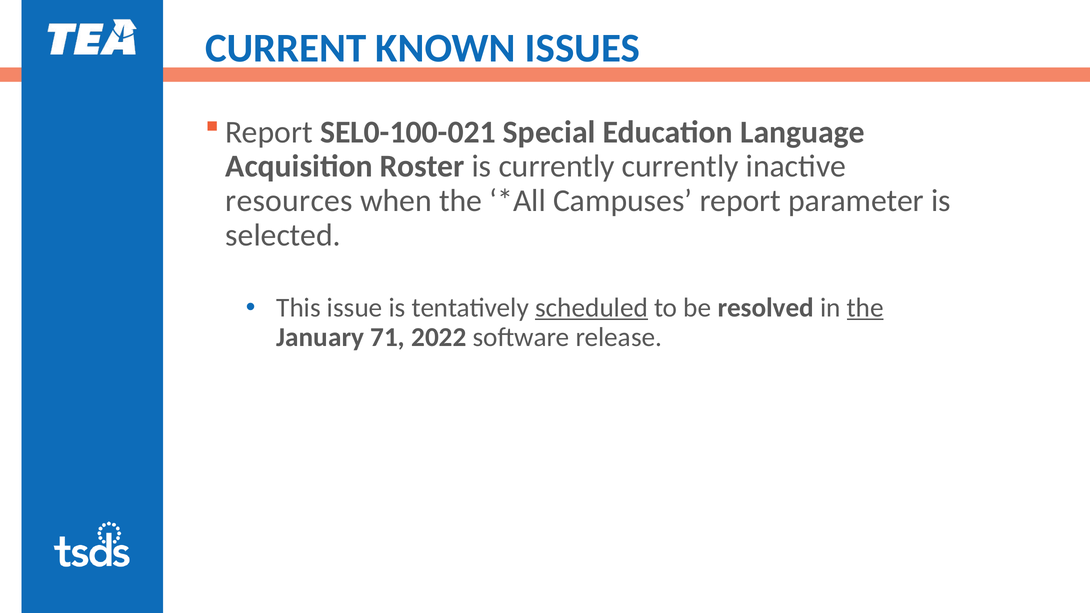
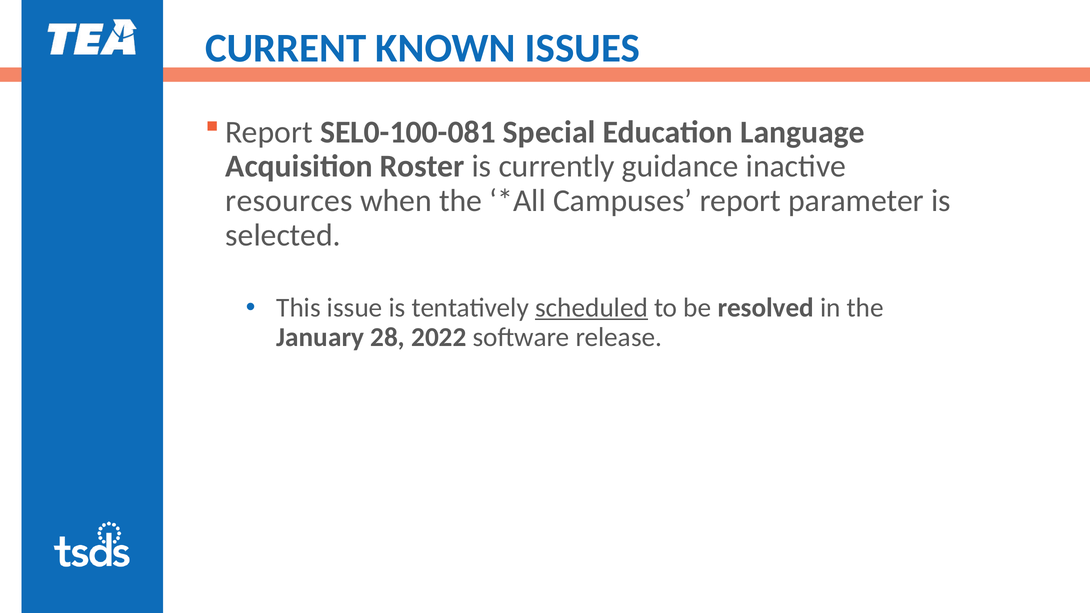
SEL0-100-021: SEL0-100-021 -> SEL0-100-081
currently currently: currently -> guidance
the at (865, 308) underline: present -> none
71: 71 -> 28
